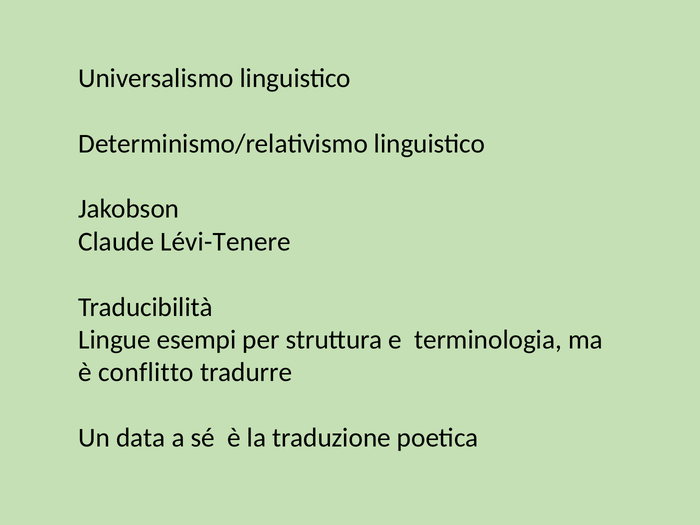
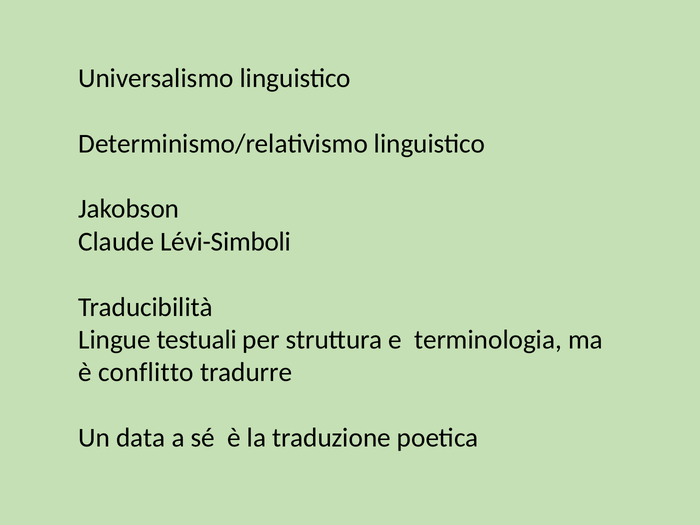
Lévi-Tenere: Lévi-Tenere -> Lévi-Simboli
esempi: esempi -> testuali
